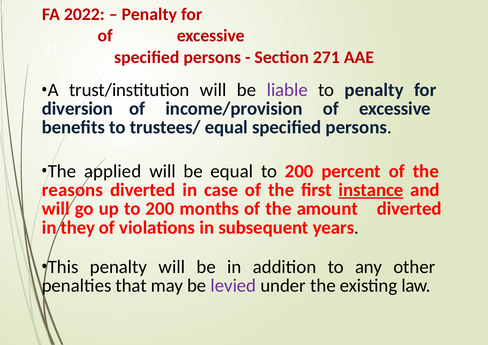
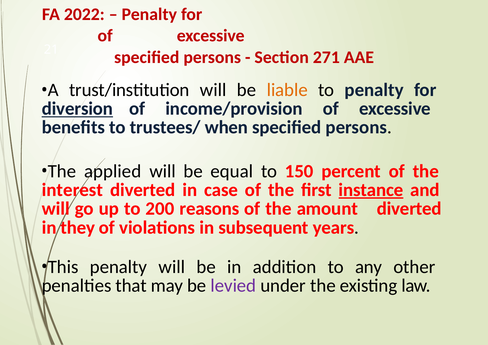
liable colour: purple -> orange
diversion underline: none -> present
trustees/ equal: equal -> when
equal to 200: 200 -> 150
reasons: reasons -> interest
months: months -> reasons
